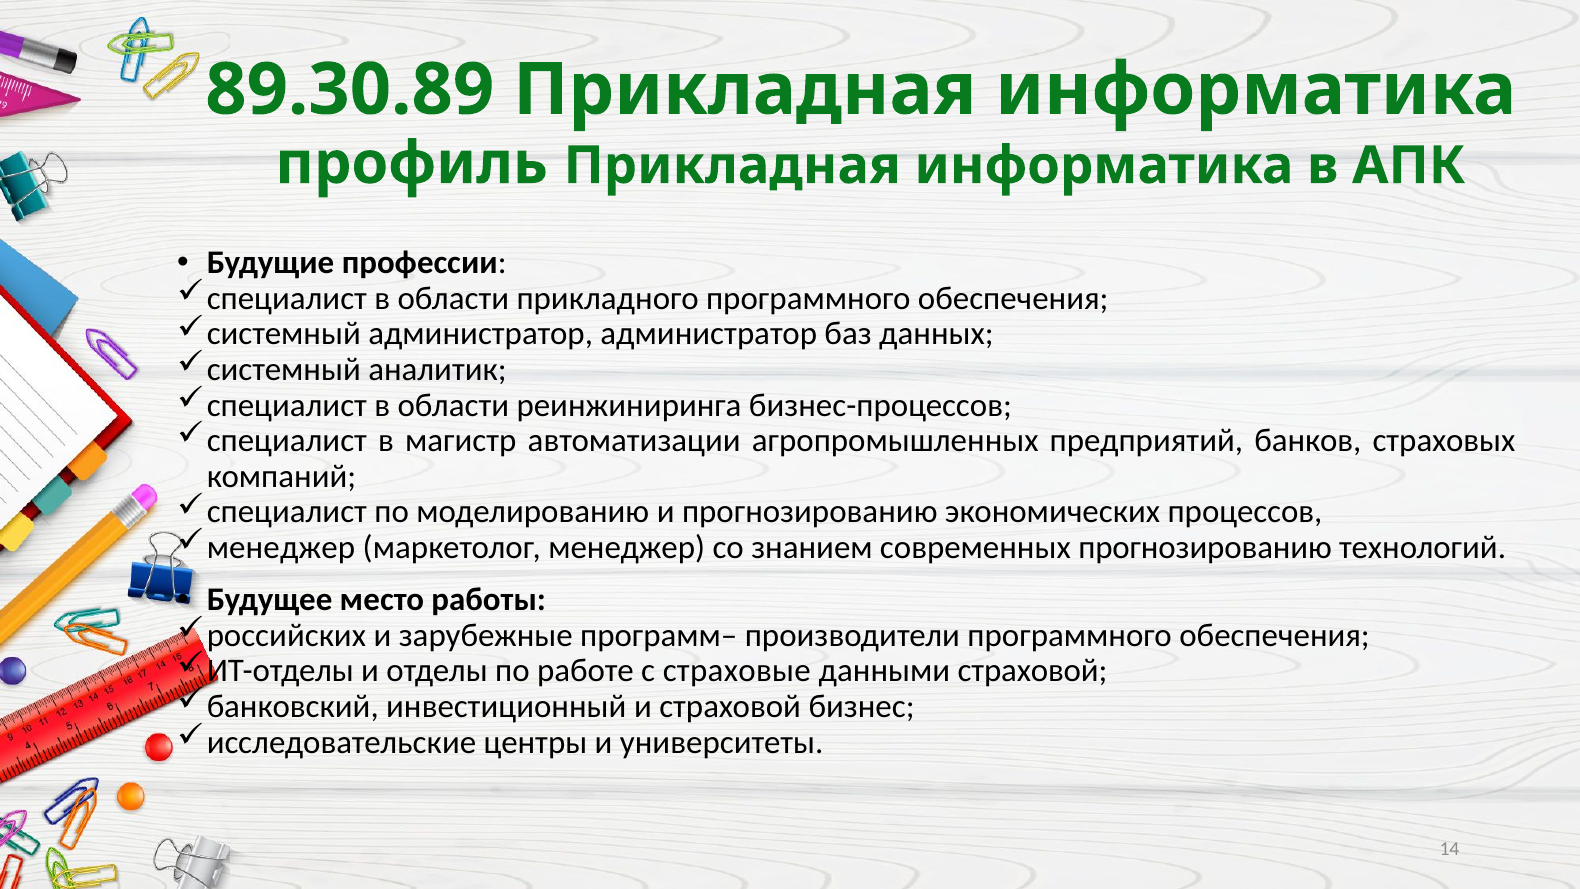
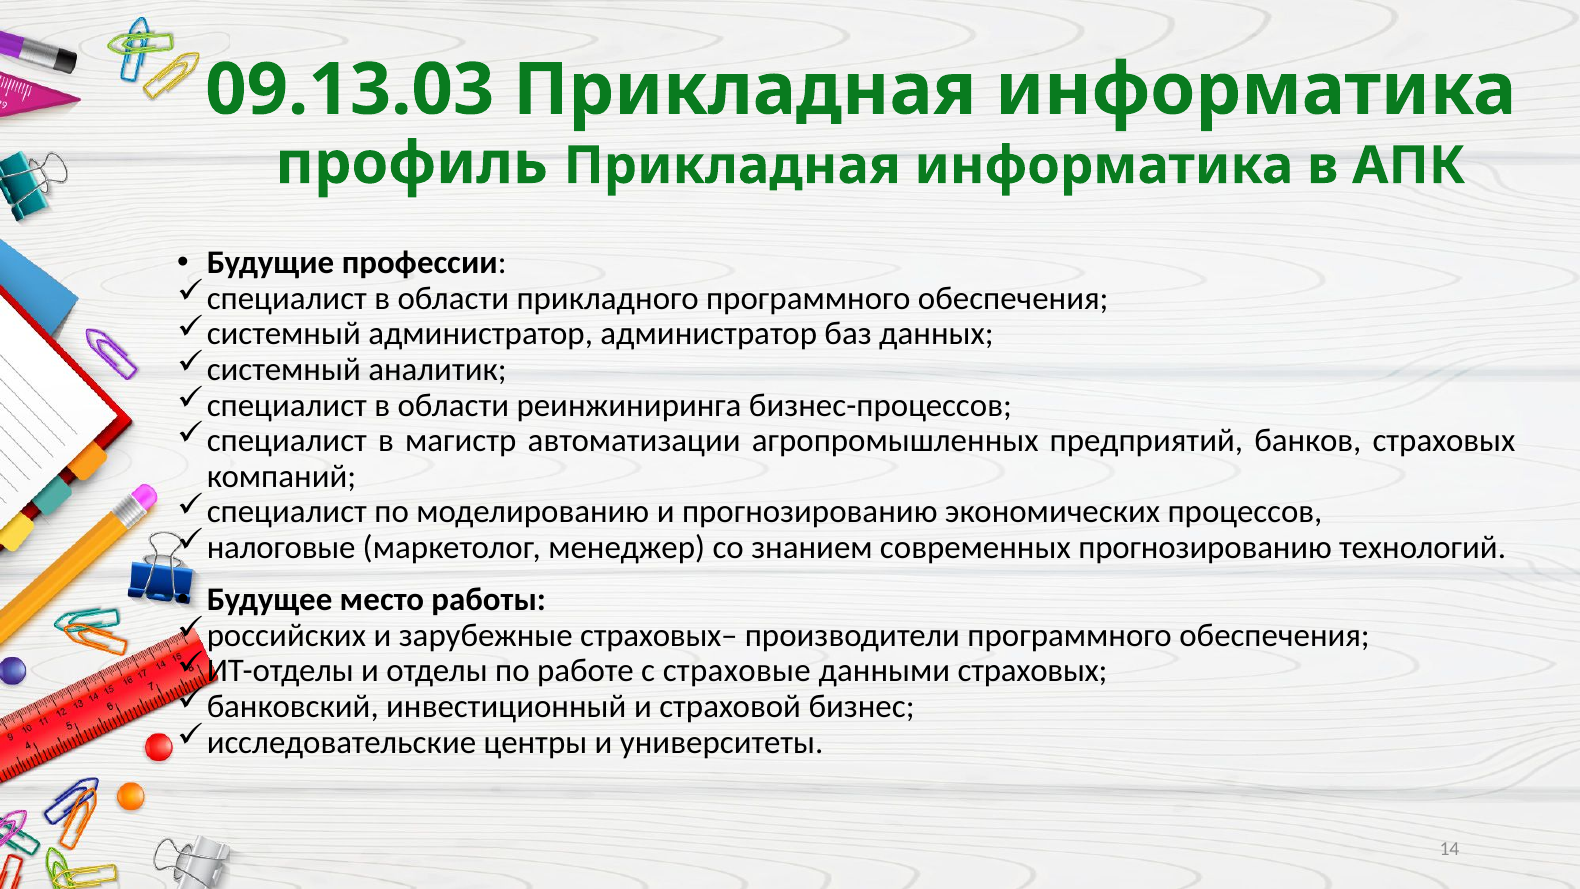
89.30.89: 89.30.89 -> 09.13.03
менеджер at (281, 547): менеджер -> налоговые
программ–: программ– -> страховых–
данными страховой: страховой -> страховых
